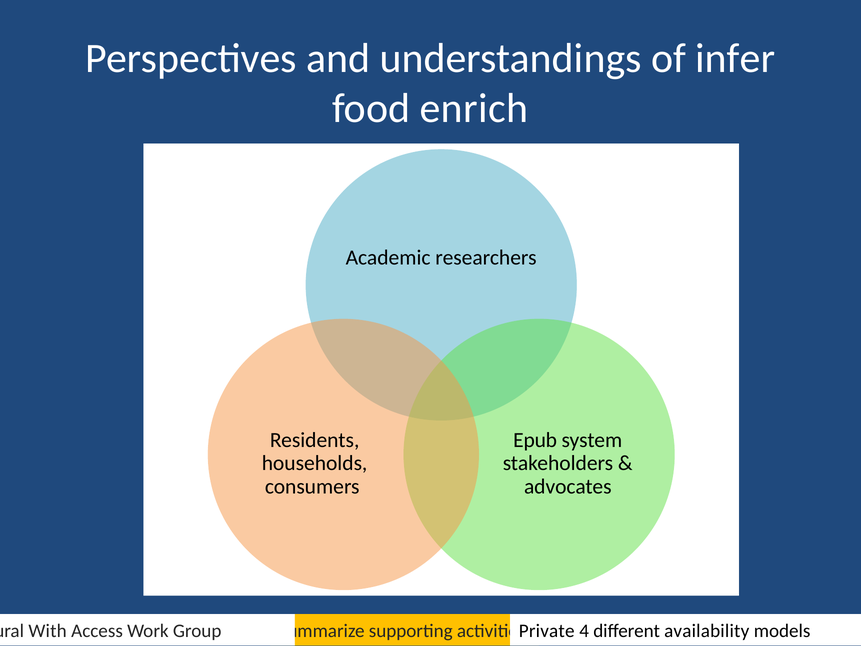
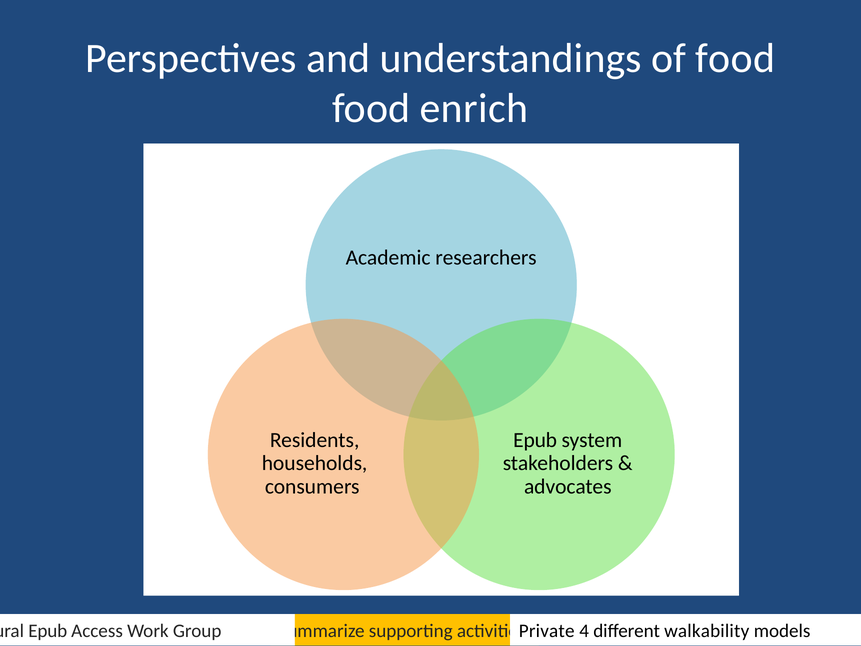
of infer: infer -> food
With at (48, 631): With -> Epub
availability: availability -> walkability
